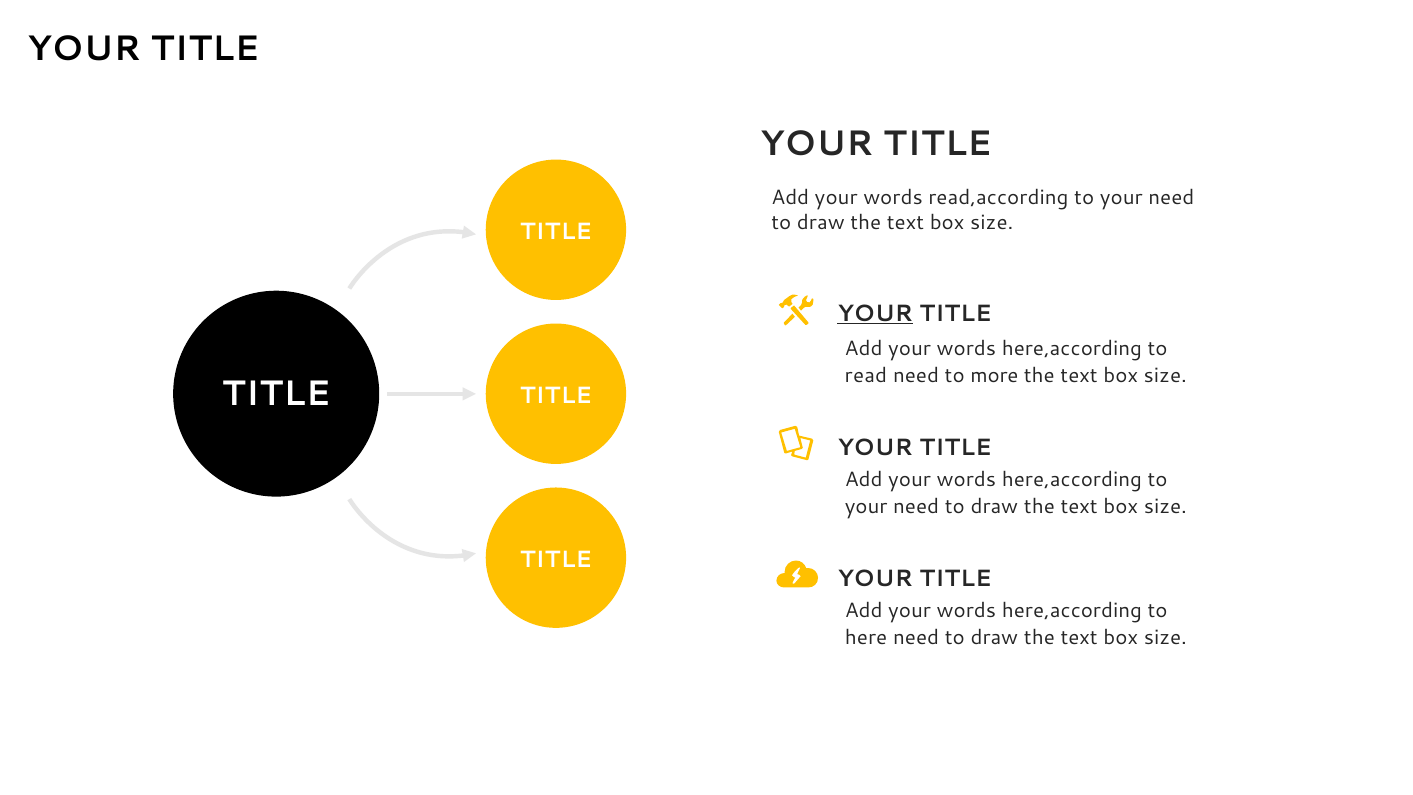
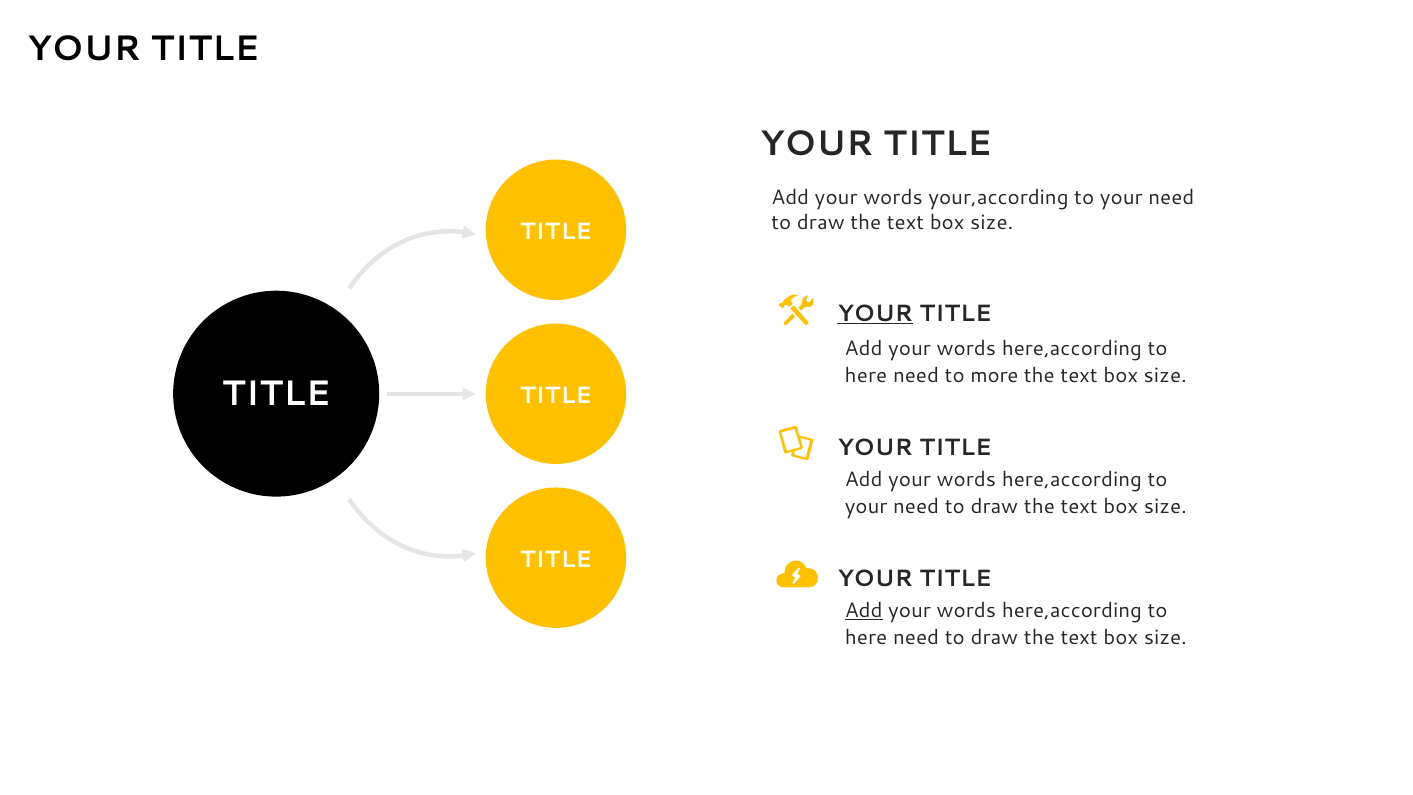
read,according: read,according -> your,according
read at (866, 376): read -> here
Add at (864, 610) underline: none -> present
